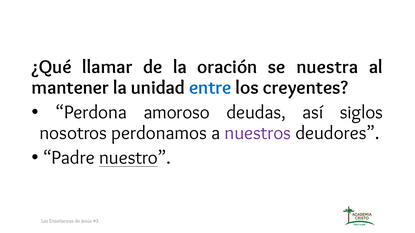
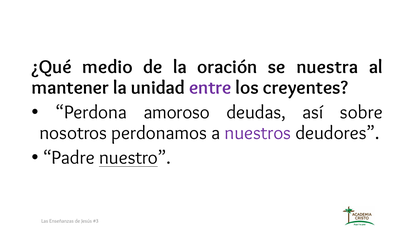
llamar: llamar -> medio
entre colour: blue -> purple
siglos: siglos -> sobre
